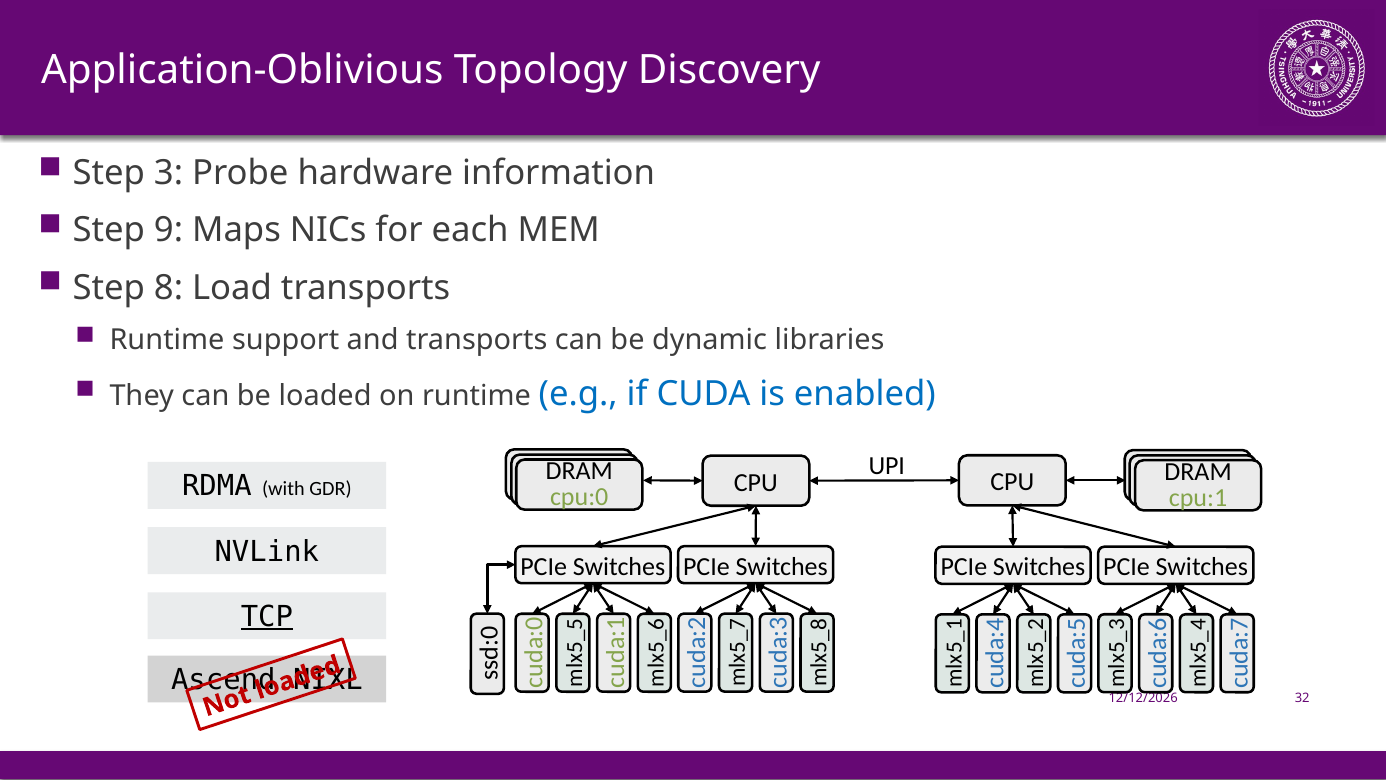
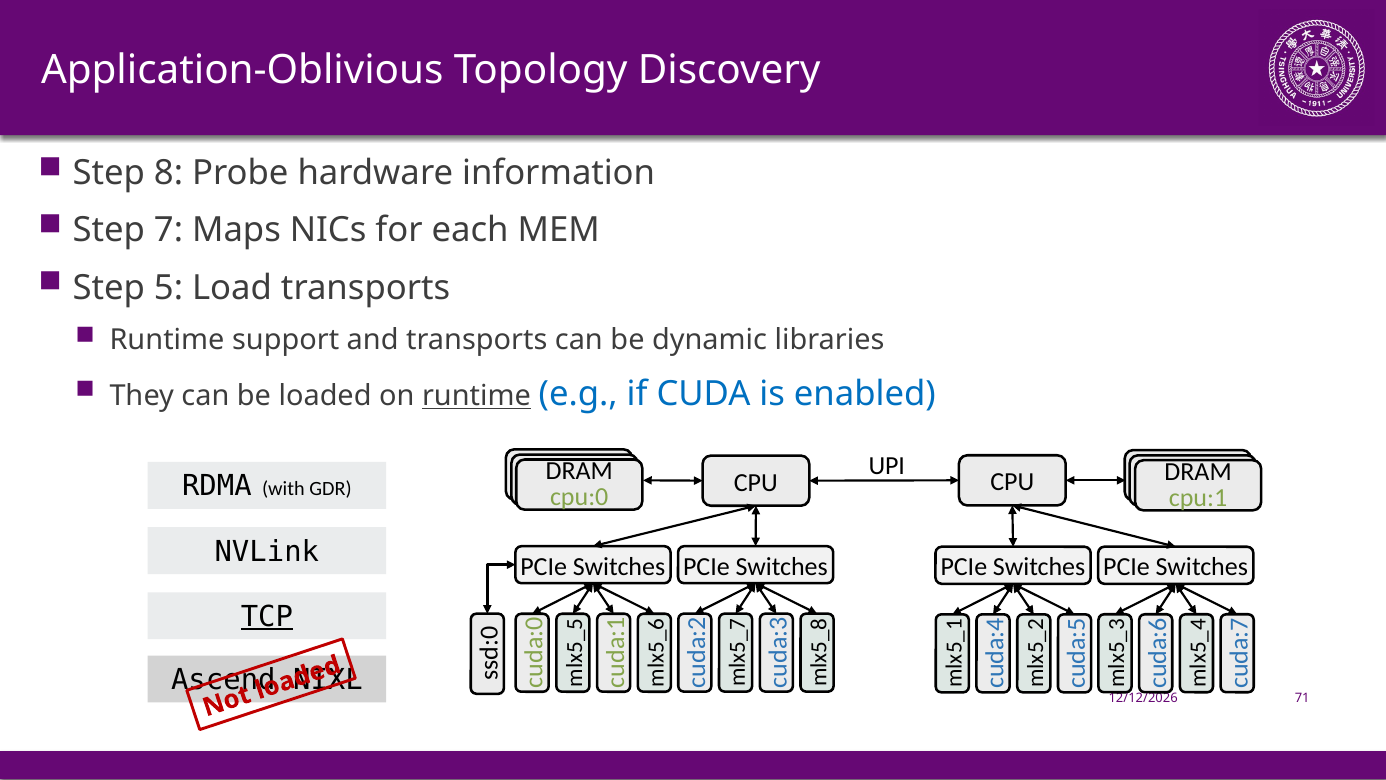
Step 3: 3 -> 8
Step 9: 9 -> 7
Step 8: 8 -> 5
runtime at (477, 396) underline: none -> present
32: 32 -> 71
